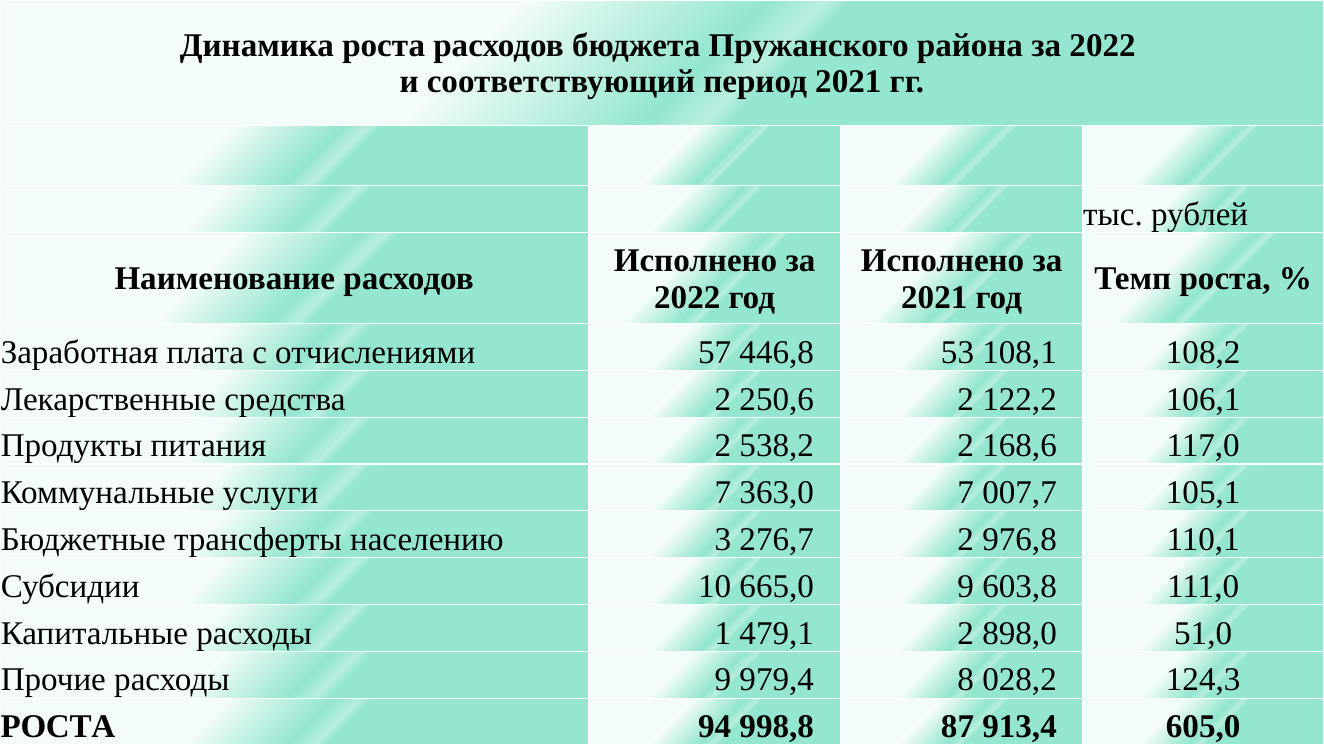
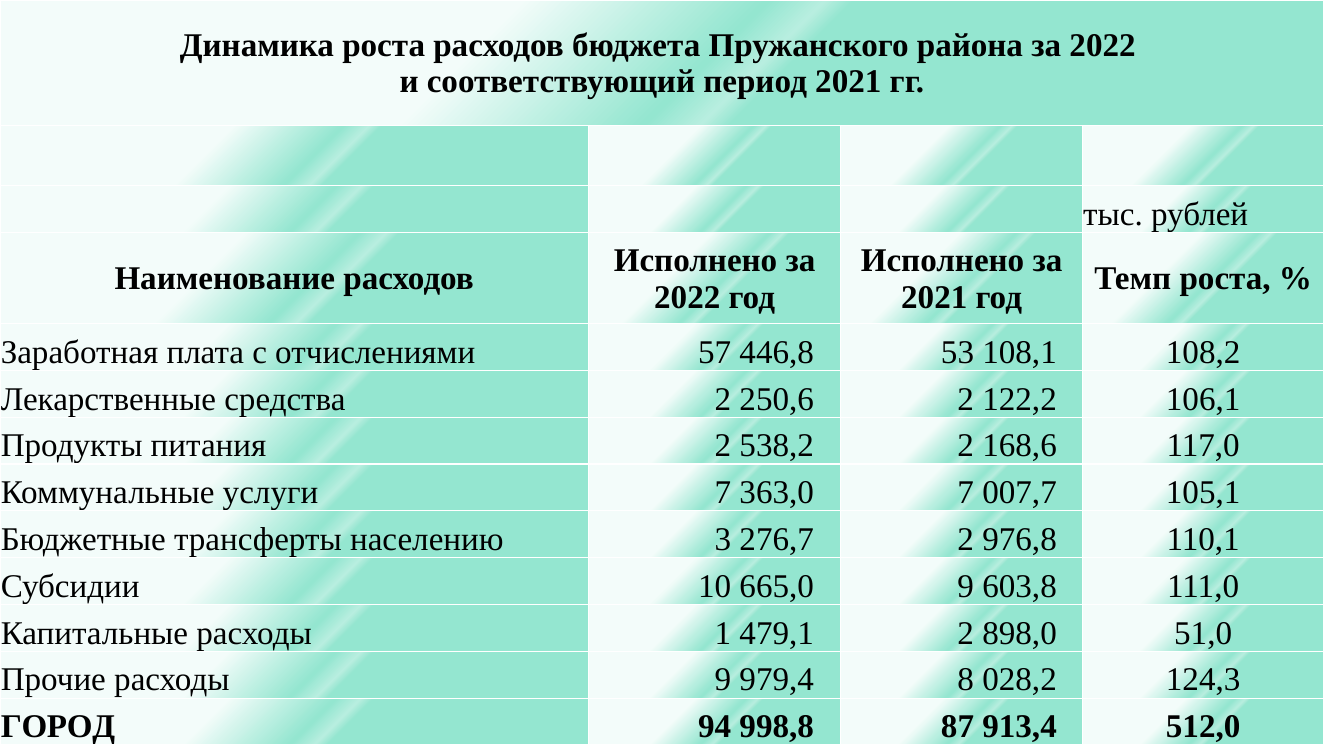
РОСТА at (58, 727): РОСТА -> ГОРОД
605,0: 605,0 -> 512,0
